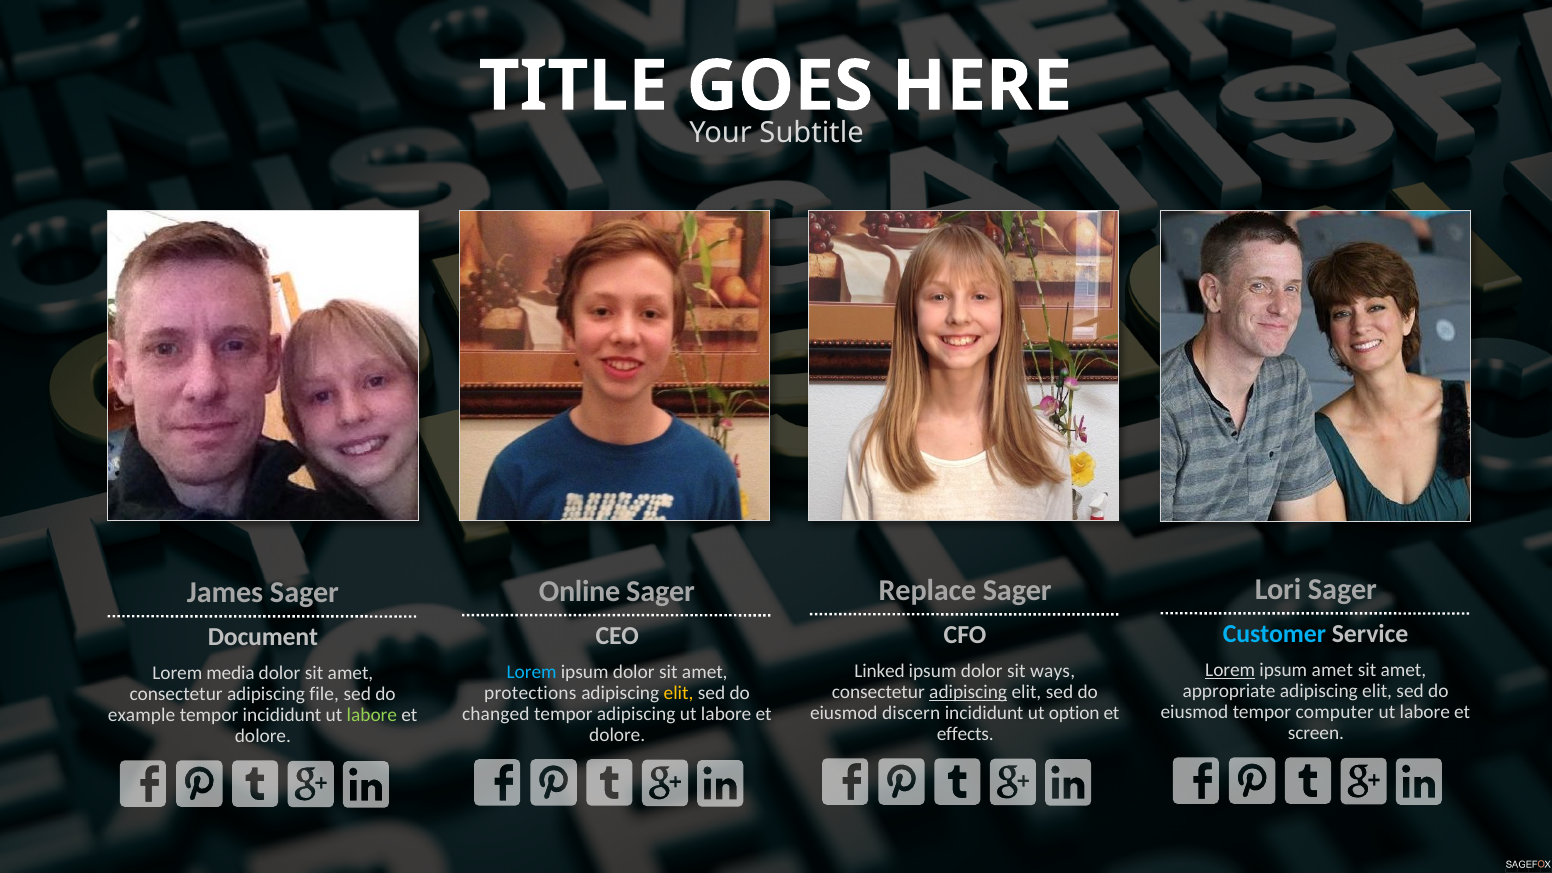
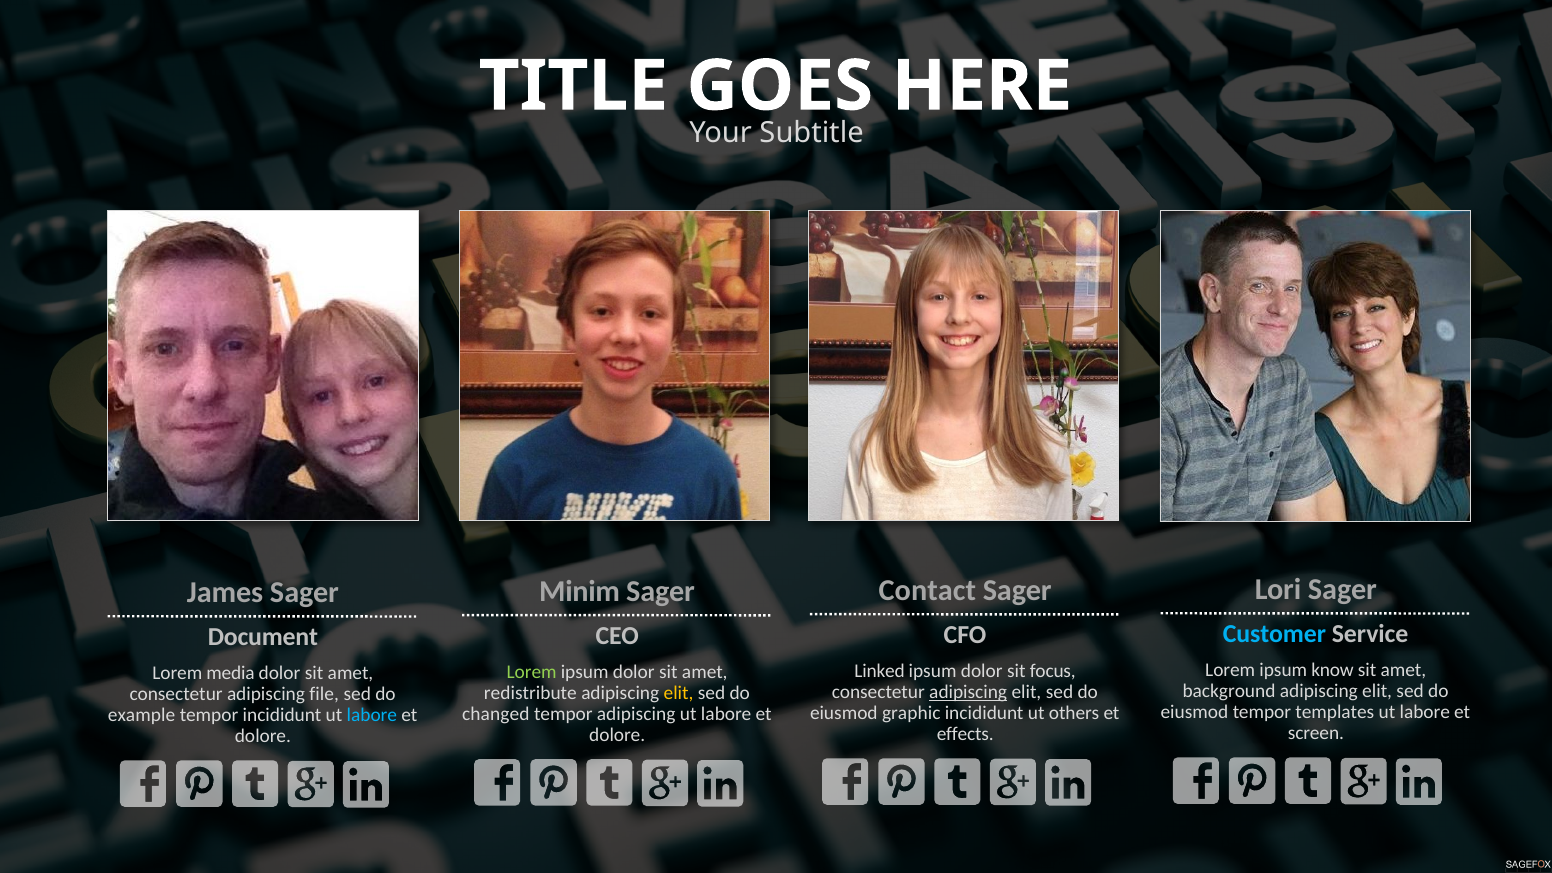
Replace: Replace -> Contact
Online: Online -> Minim
Lorem at (1230, 670) underline: present -> none
ipsum amet: amet -> know
ways: ways -> focus
Lorem at (532, 672) colour: light blue -> light green
appropriate: appropriate -> background
protections: protections -> redistribute
computer: computer -> templates
discern: discern -> graphic
option: option -> others
labore at (372, 715) colour: light green -> light blue
